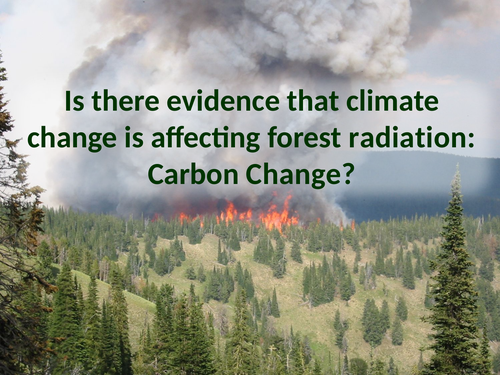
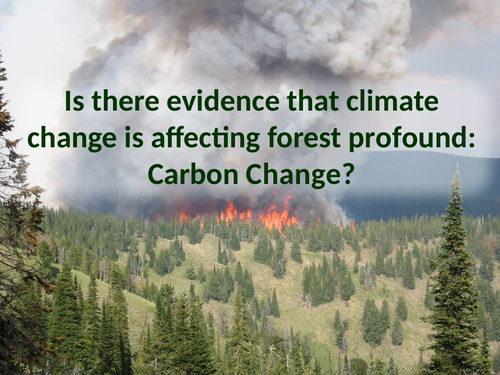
radiation: radiation -> profound
